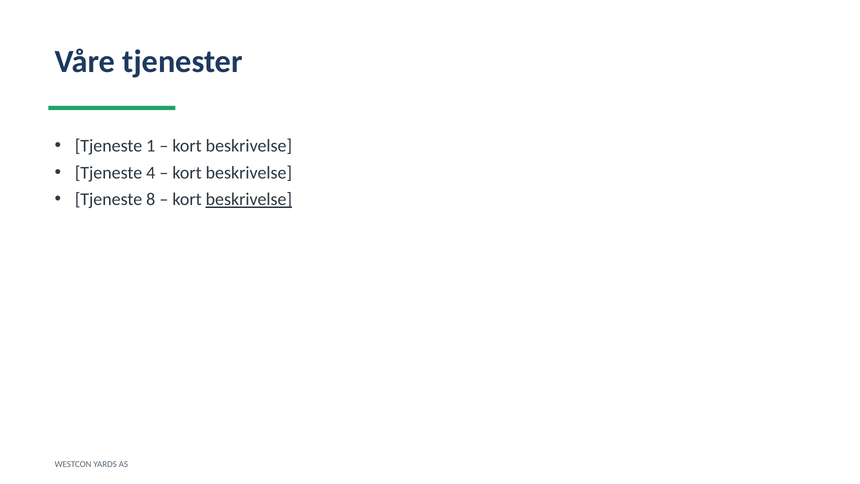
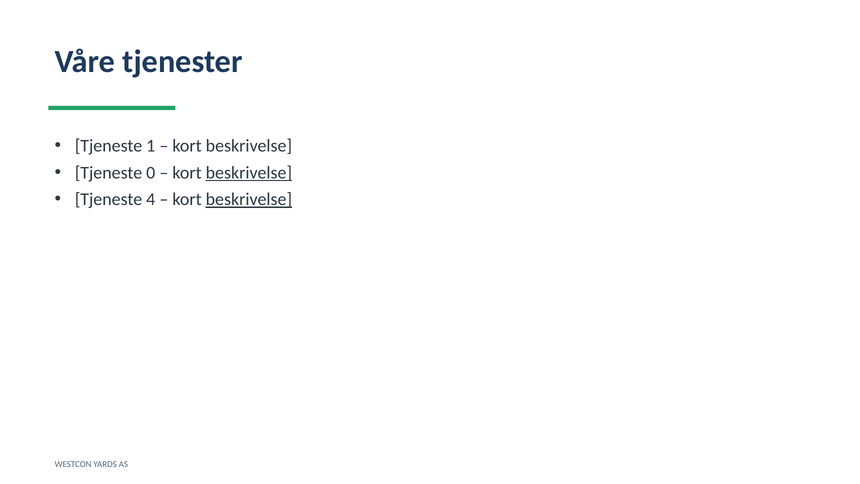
4: 4 -> 0
beskrivelse at (249, 173) underline: none -> present
8: 8 -> 4
